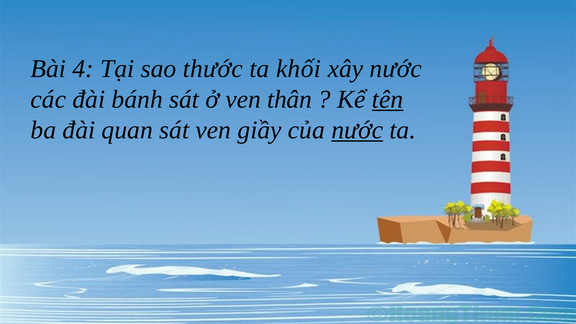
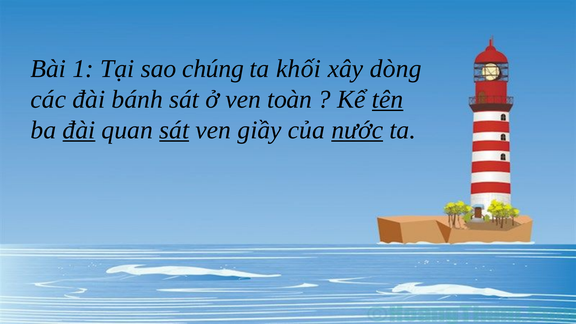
4: 4 -> 1
thước: thước -> chúng
xây nước: nước -> dòng
thân: thân -> toàn
đài at (79, 130) underline: none -> present
sát at (174, 130) underline: none -> present
